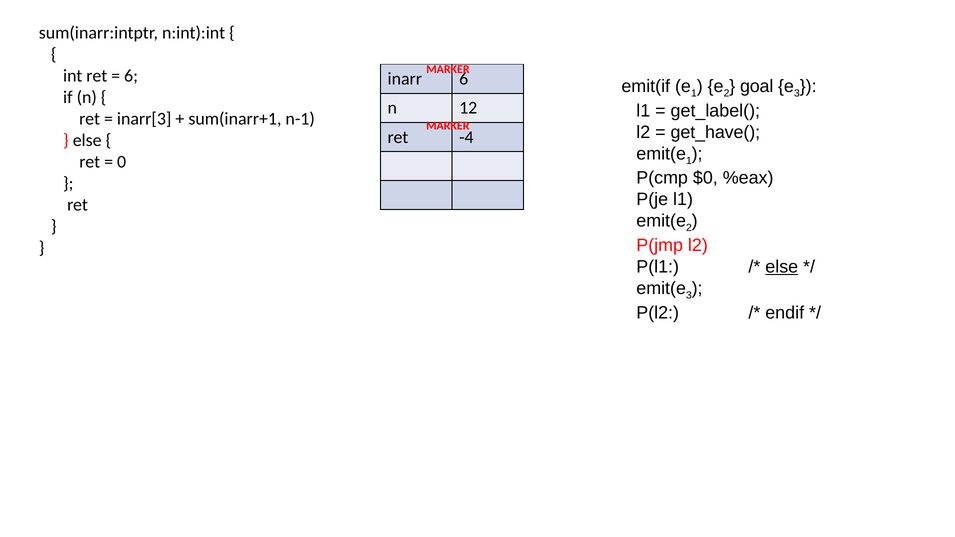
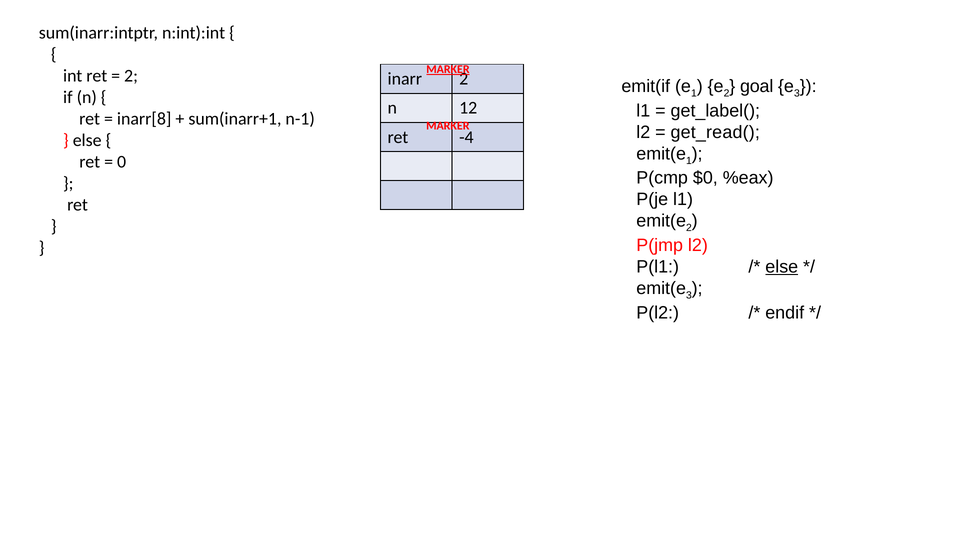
MARKER at (448, 69) underline: none -> present
6 at (131, 76): 6 -> 2
inarr 6: 6 -> 2
inarr[3: inarr[3 -> inarr[8
get_have(: get_have( -> get_read(
